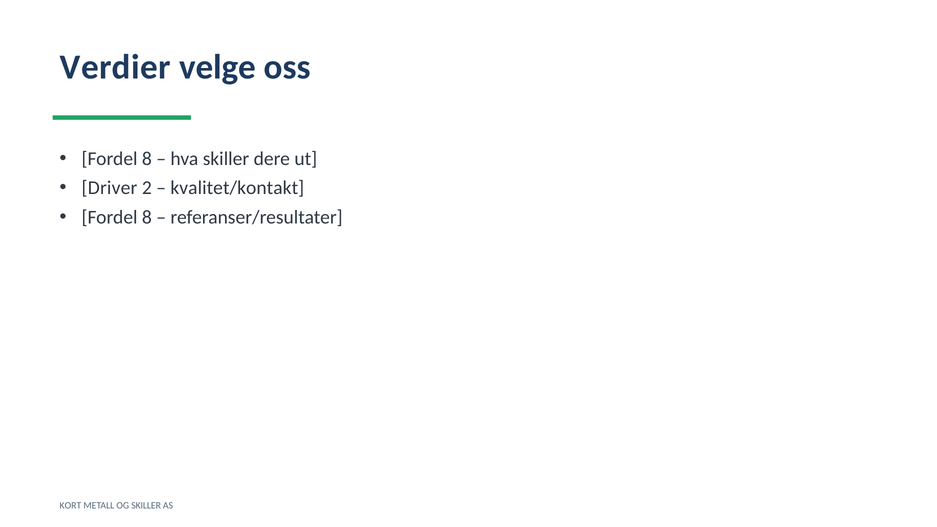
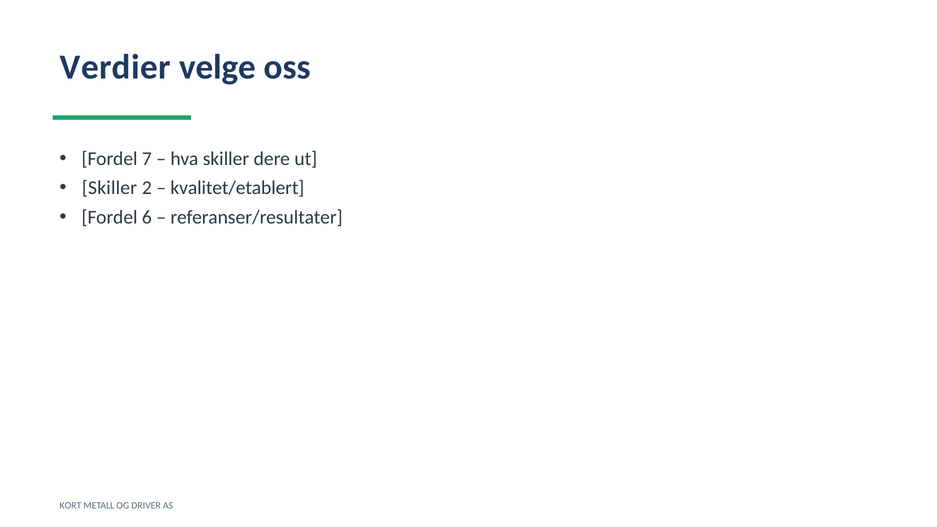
8 at (147, 159): 8 -> 7
Driver at (109, 188): Driver -> Skiller
kvalitet/kontakt: kvalitet/kontakt -> kvalitet/etablert
8 at (147, 217): 8 -> 6
OG SKILLER: SKILLER -> DRIVER
